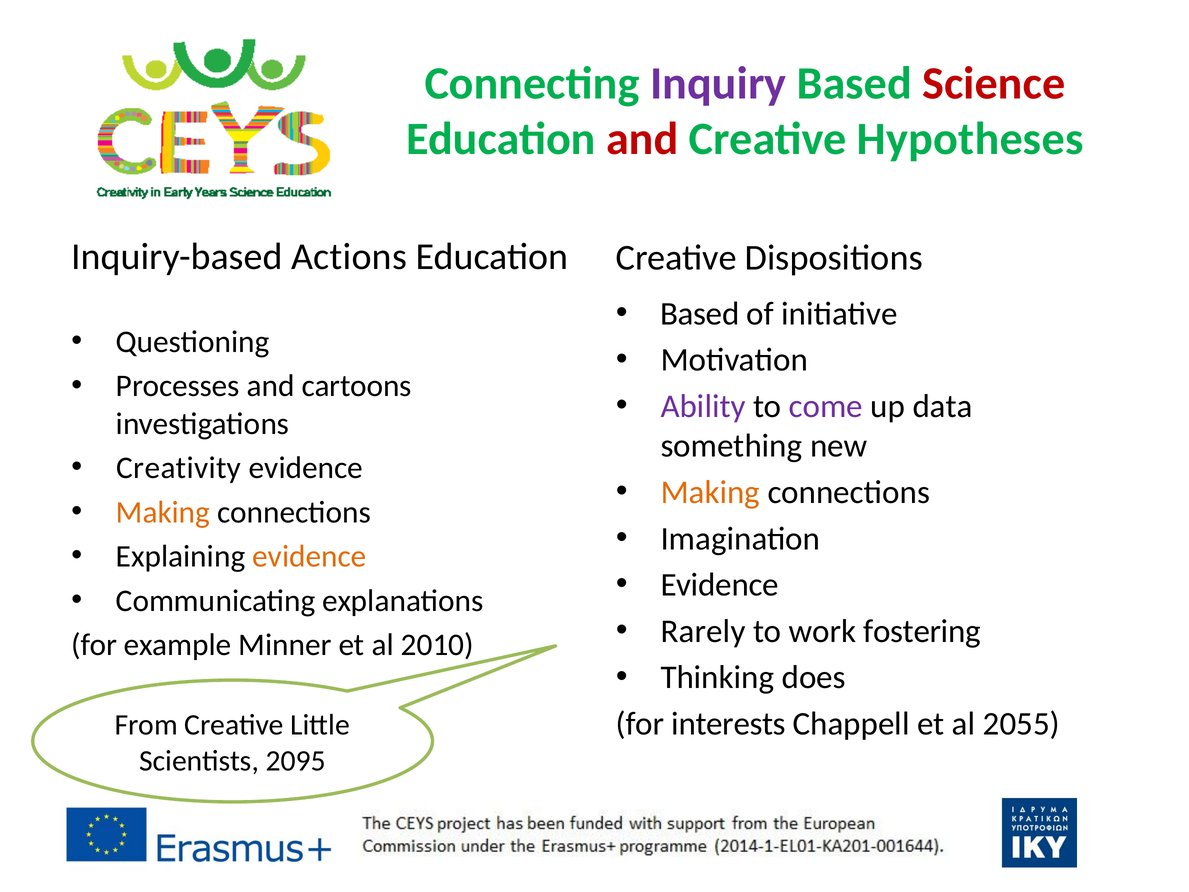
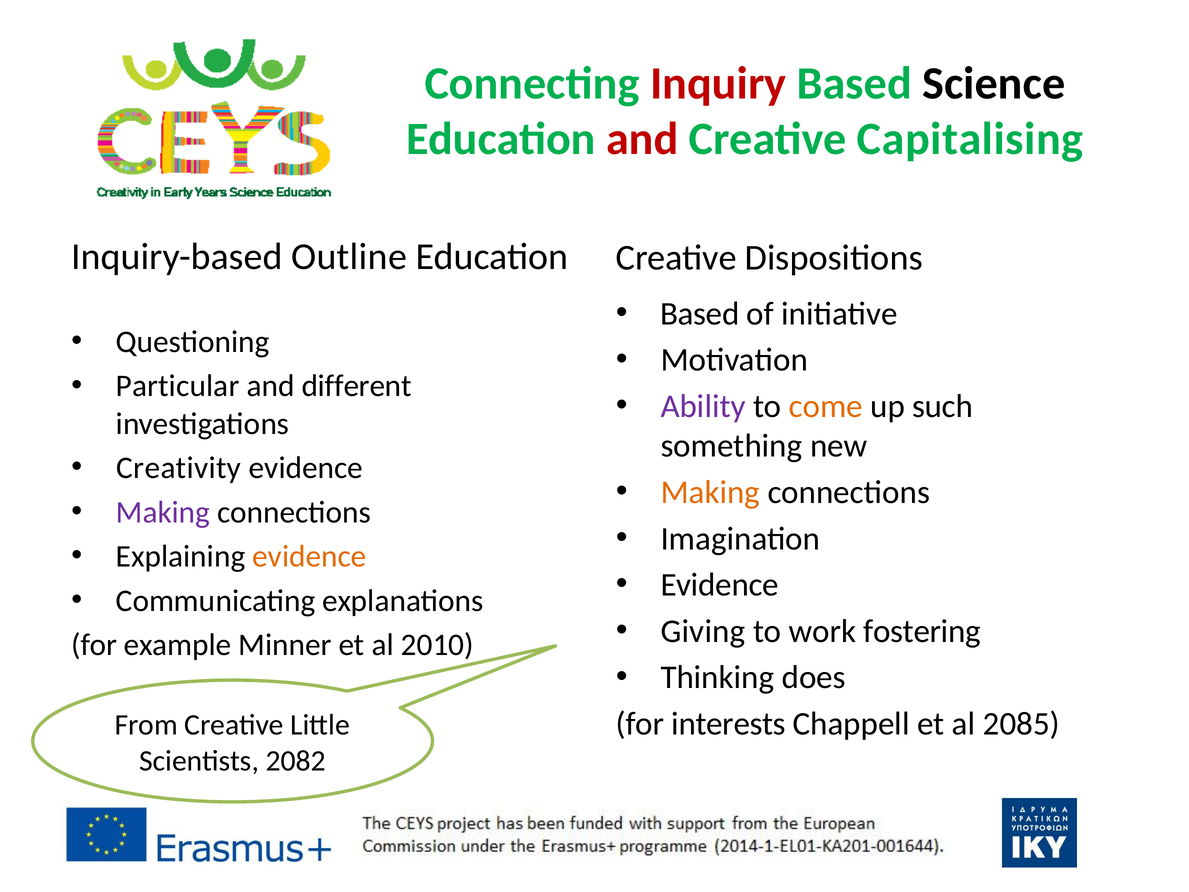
Inquiry colour: purple -> red
Science colour: red -> black
Hypotheses: Hypotheses -> Capitalising
Actions: Actions -> Outline
Processes: Processes -> Particular
cartoons: cartoons -> different
come colour: purple -> orange
data: data -> such
Making at (163, 512) colour: orange -> purple
Rarely: Rarely -> Giving
2055: 2055 -> 2085
2095: 2095 -> 2082
